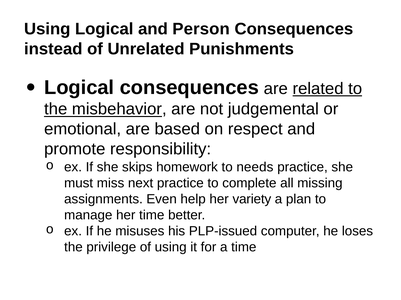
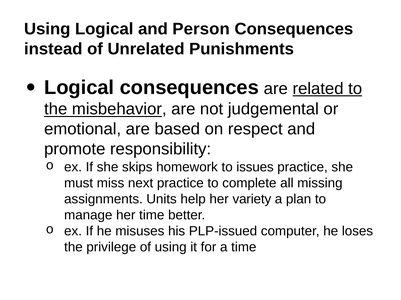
needs: needs -> issues
Even: Even -> Units
